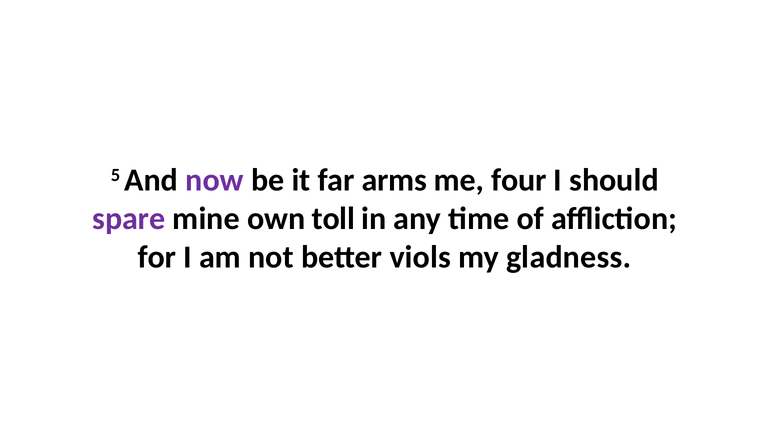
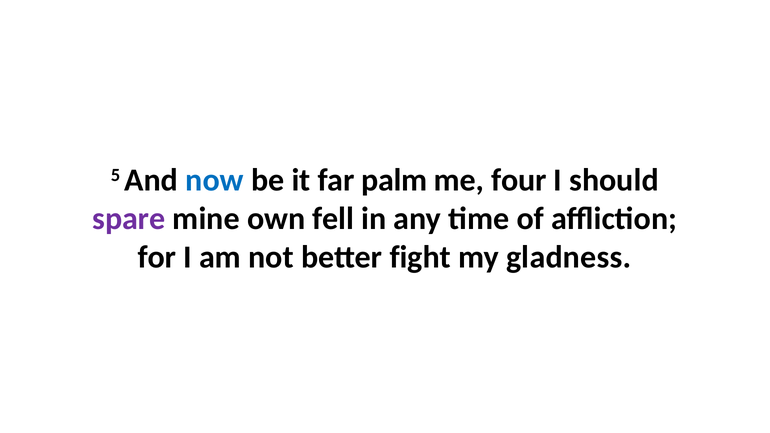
now colour: purple -> blue
arms: arms -> palm
toll: toll -> fell
viols: viols -> fight
